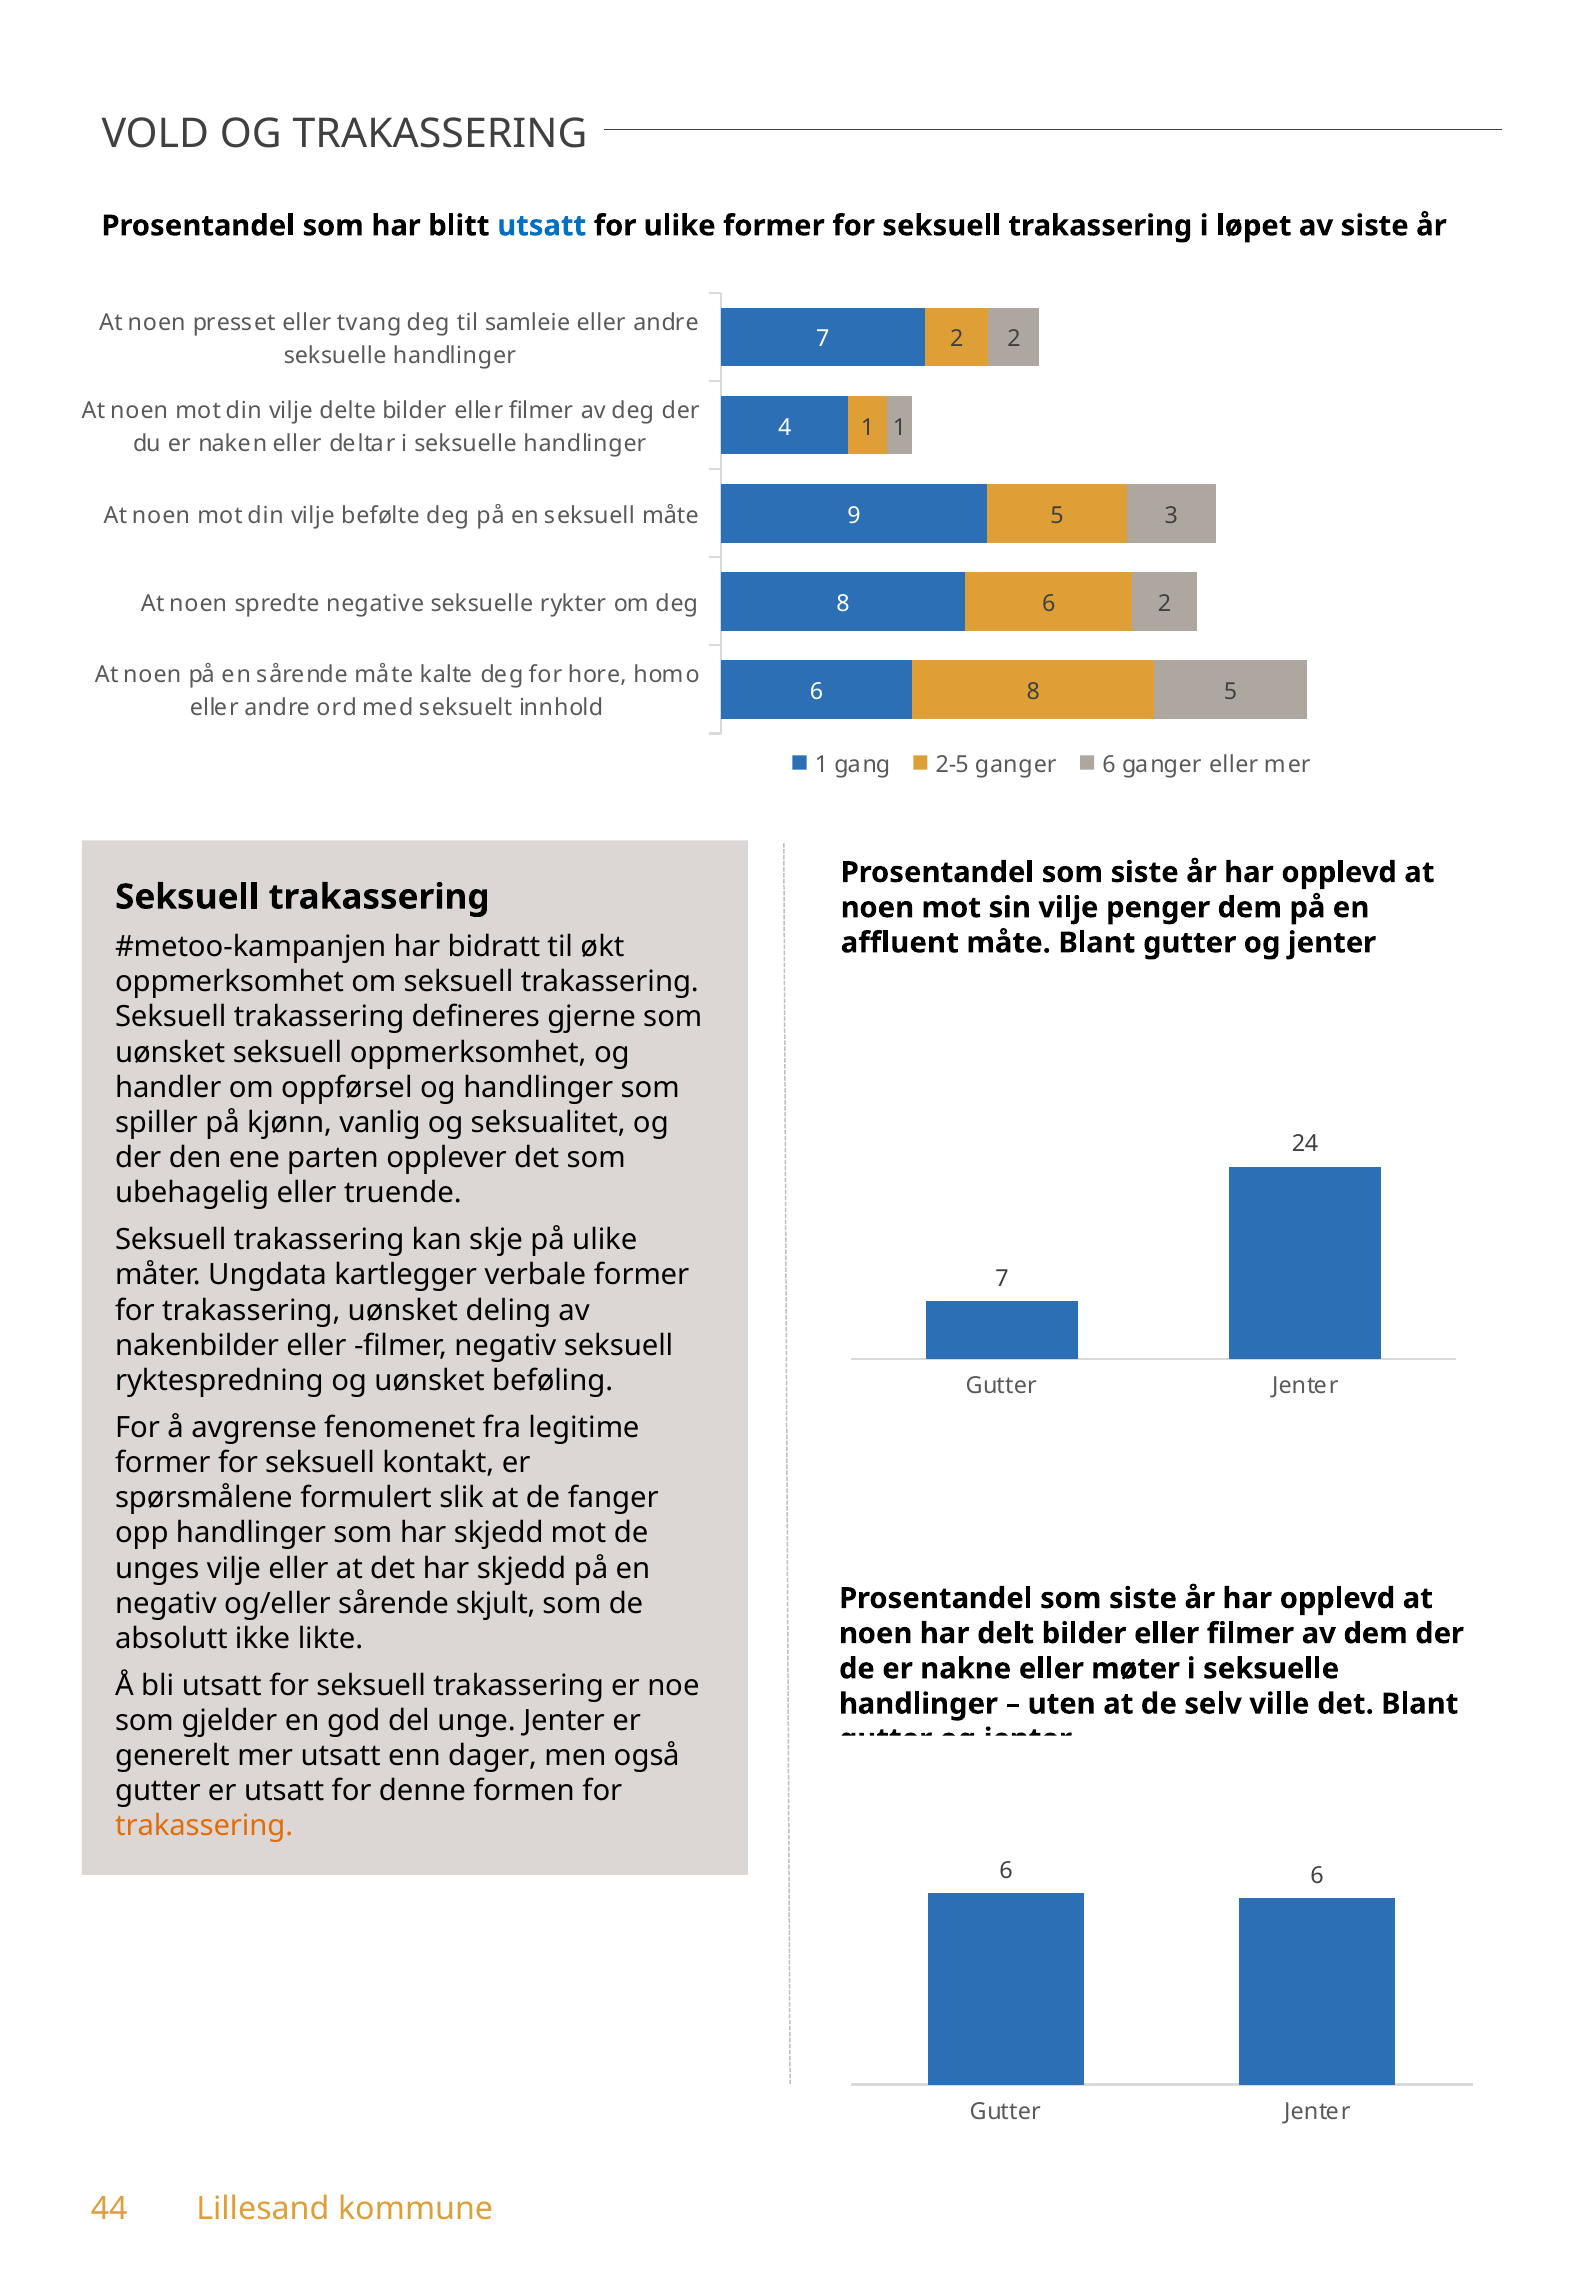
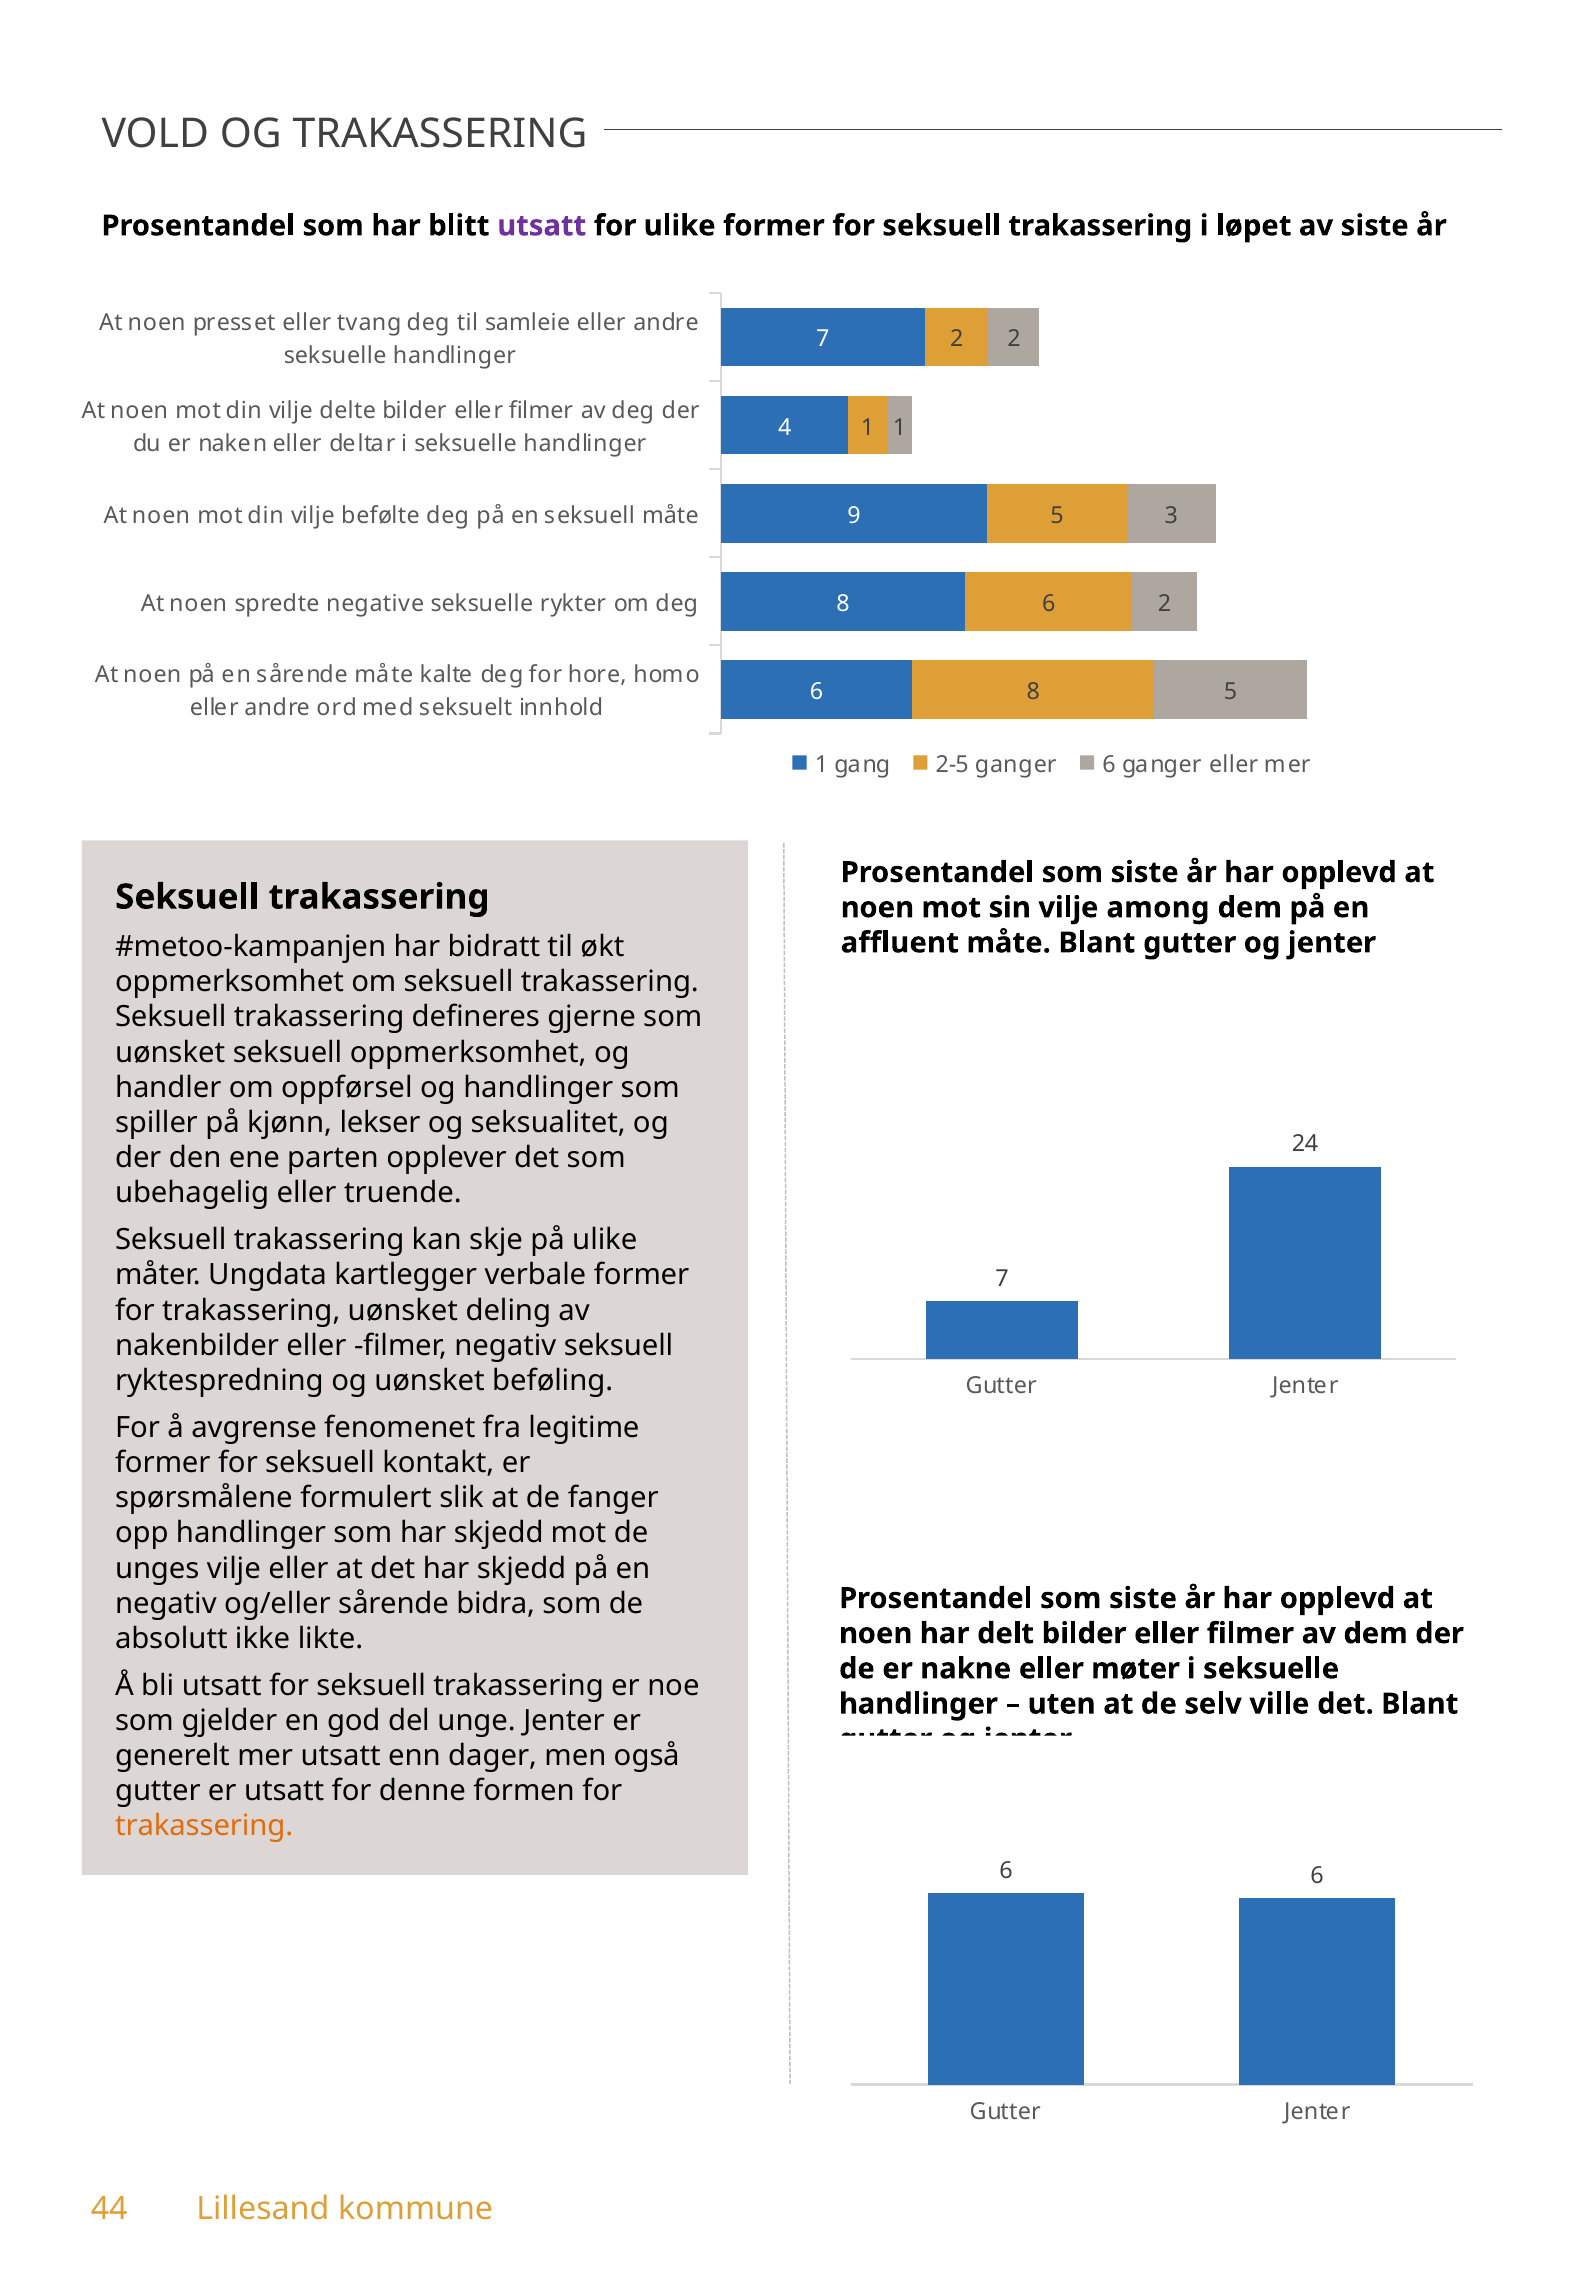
utsatt at (542, 226) colour: blue -> purple
penger: penger -> among
vanlig: vanlig -> lekser
skjult: skjult -> bidra
